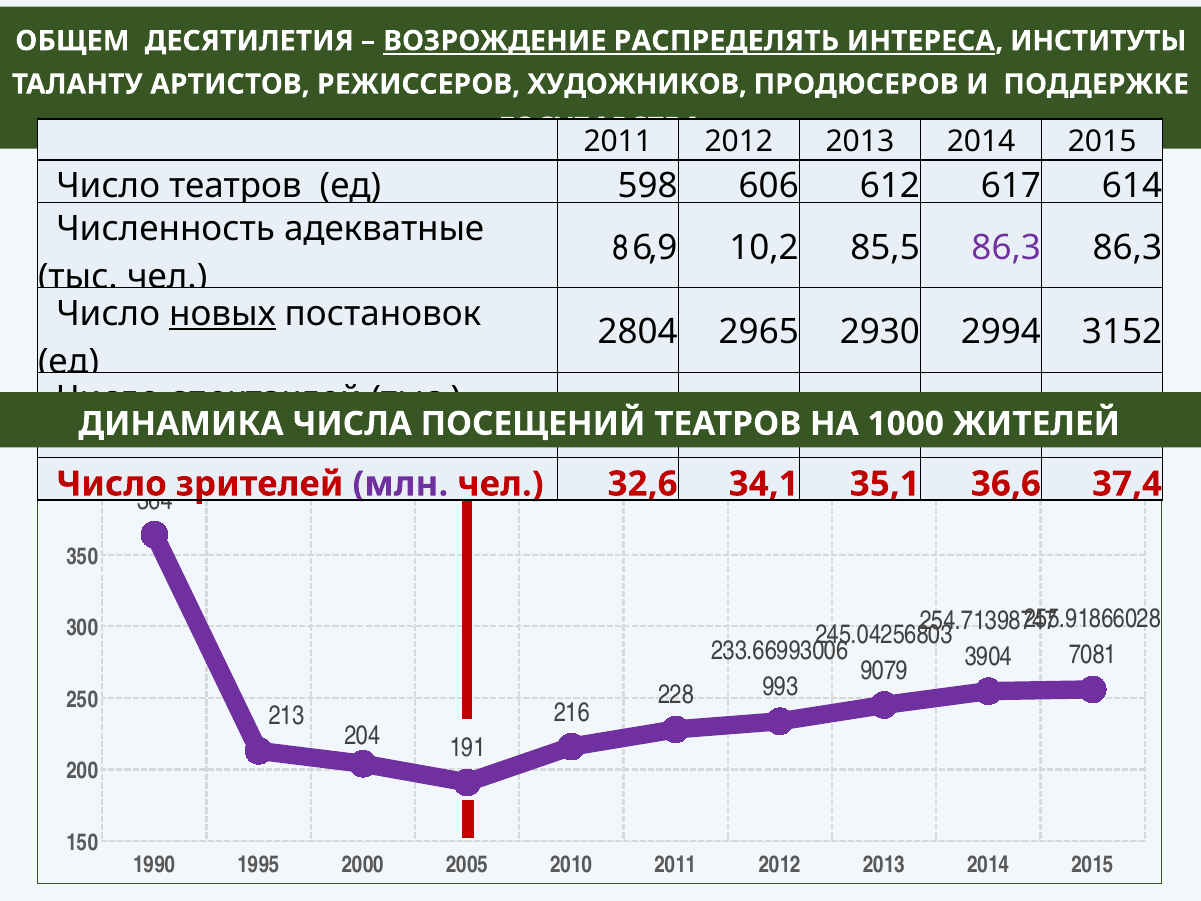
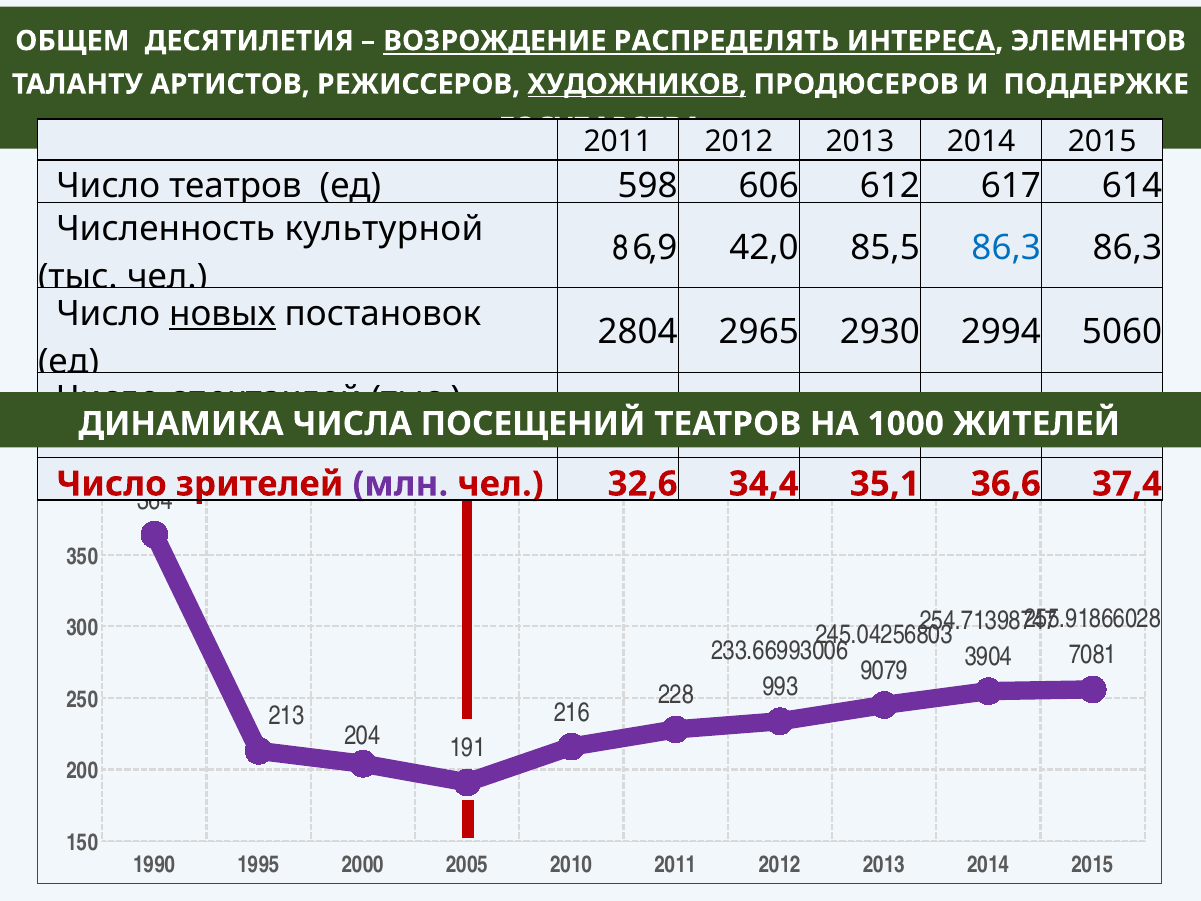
ИНСТИТУТЫ: ИНСТИТУТЫ -> ЭЛЕМЕНТОВ
ХУДОЖНИКОВ underline: none -> present
адекватные: адекватные -> культурной
10,2: 10,2 -> 42,0
86,3 at (1006, 247) colour: purple -> blue
3152: 3152 -> 5060
34,1: 34,1 -> 34,4
